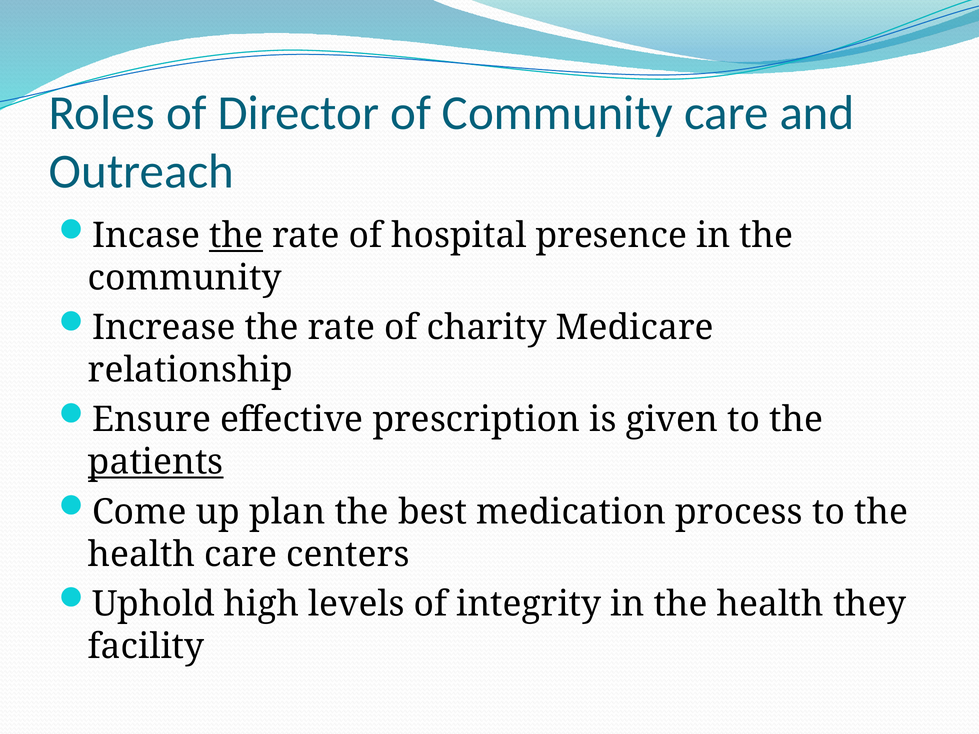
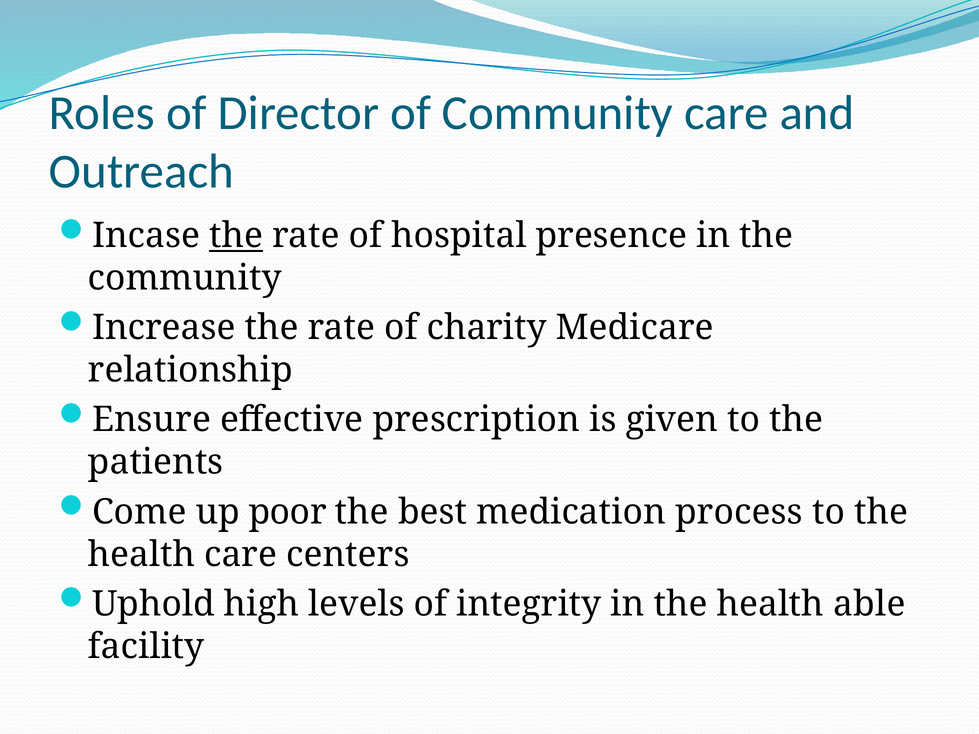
patients underline: present -> none
plan: plan -> poor
they: they -> able
